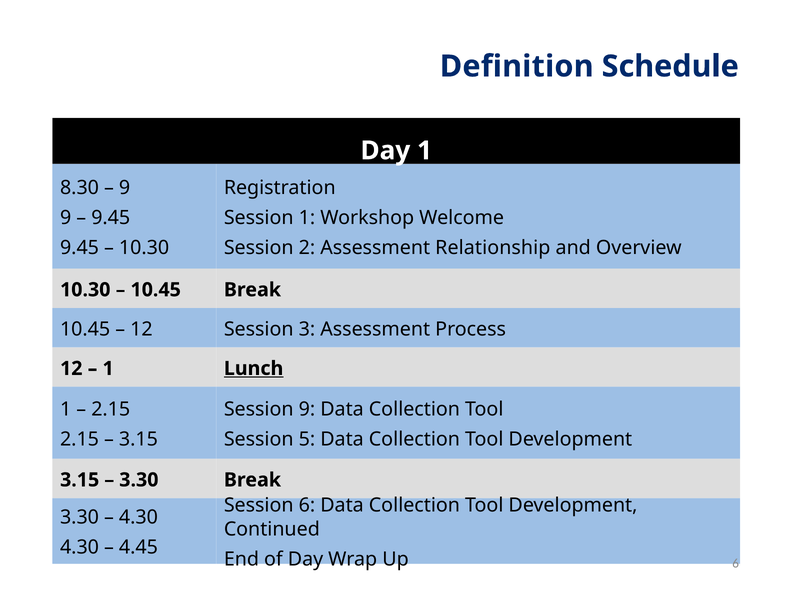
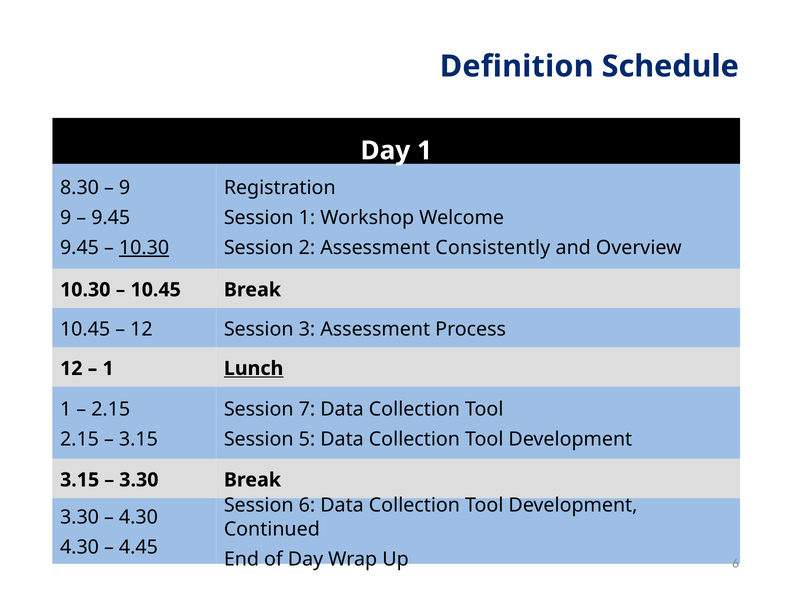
10.30 at (144, 248) underline: none -> present
Relationship: Relationship -> Consistently
Session 9: 9 -> 7
